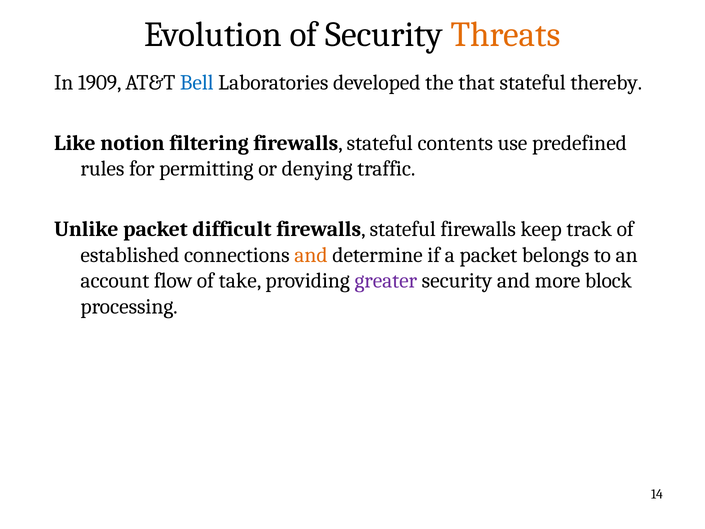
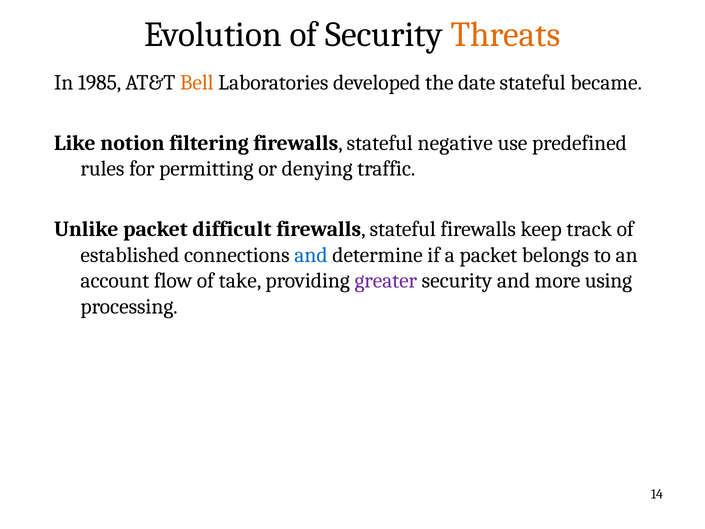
1909: 1909 -> 1985
Bell colour: blue -> orange
that: that -> date
thereby: thereby -> became
contents: contents -> negative
and at (311, 255) colour: orange -> blue
block: block -> using
